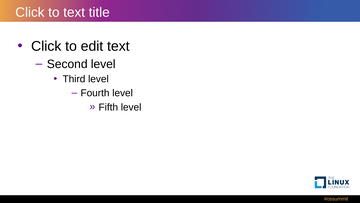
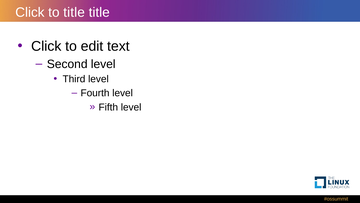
to text: text -> title
